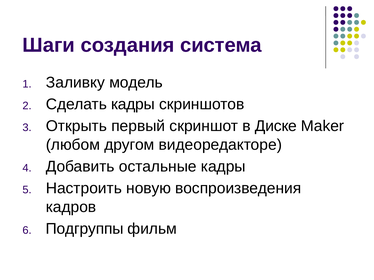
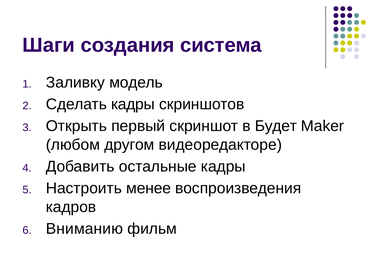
Диске: Диске -> Будет
новую: новую -> менее
Подгруппы: Подгруппы -> Вниманию
